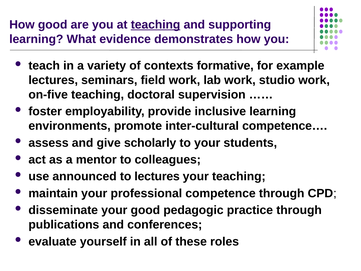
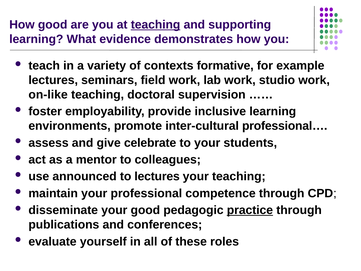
on-five: on-five -> on-like
competence…: competence… -> professional…
scholarly: scholarly -> celebrate
practice underline: none -> present
